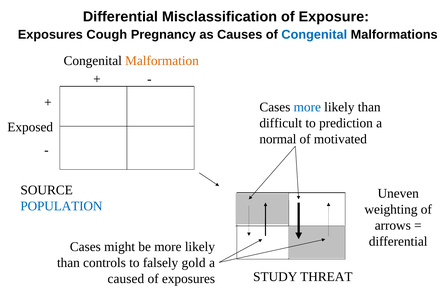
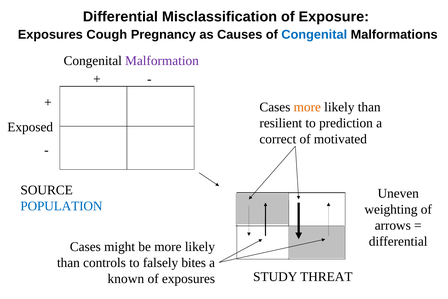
Malformation colour: orange -> purple
more at (307, 107) colour: blue -> orange
difficult: difficult -> resilient
normal: normal -> correct
gold: gold -> bites
caused: caused -> known
